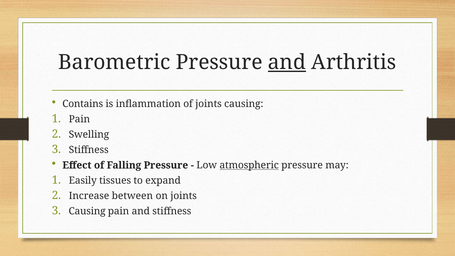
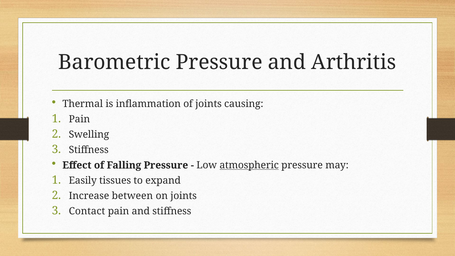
and at (287, 62) underline: present -> none
Contains: Contains -> Thermal
Causing at (87, 211): Causing -> Contact
